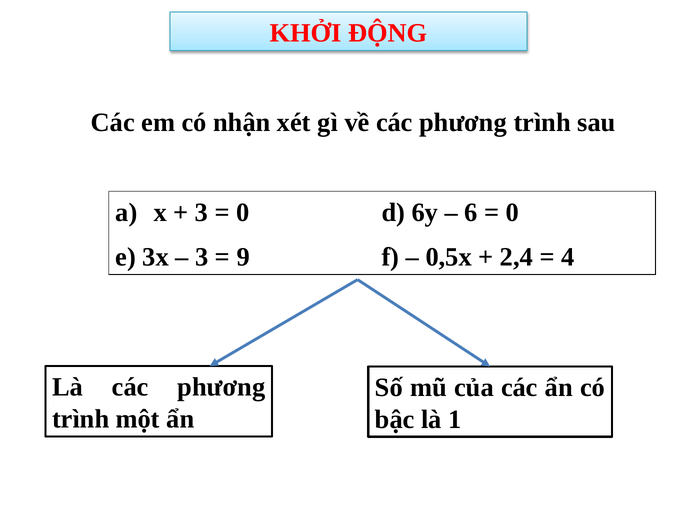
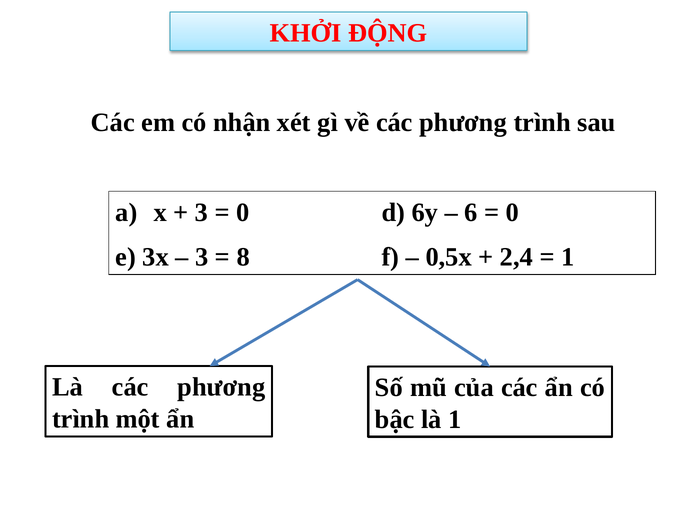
9: 9 -> 8
4 at (568, 257): 4 -> 1
